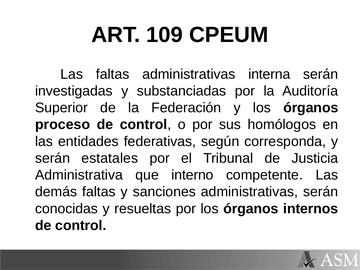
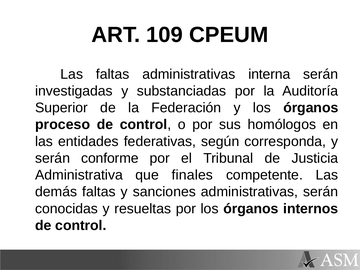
estatales: estatales -> conforme
interno: interno -> finales
